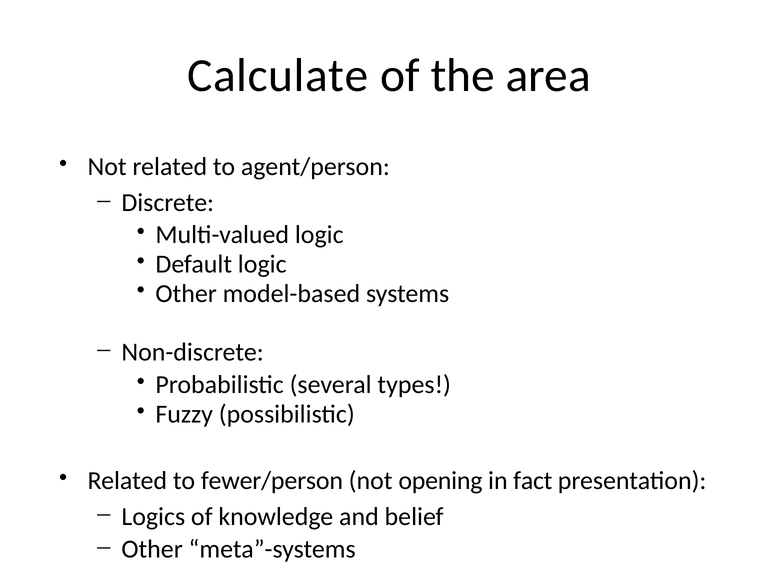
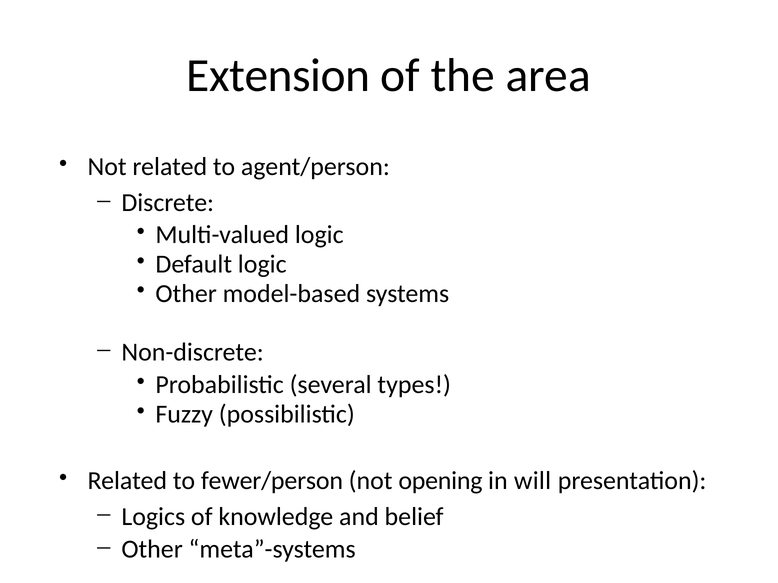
Calculate: Calculate -> Extension
fact: fact -> will
